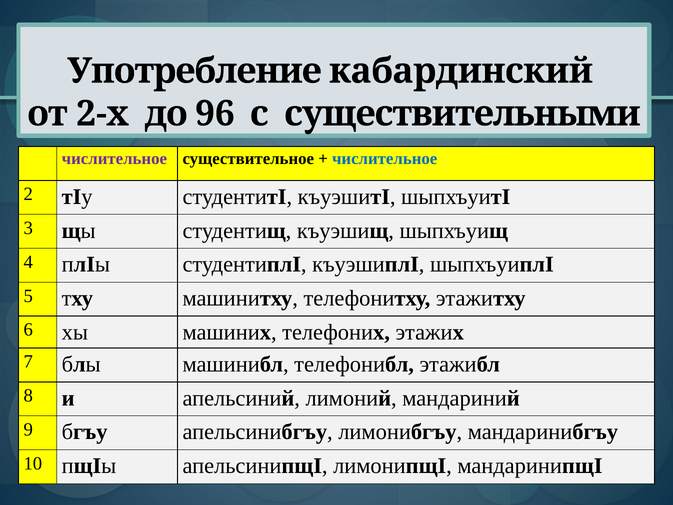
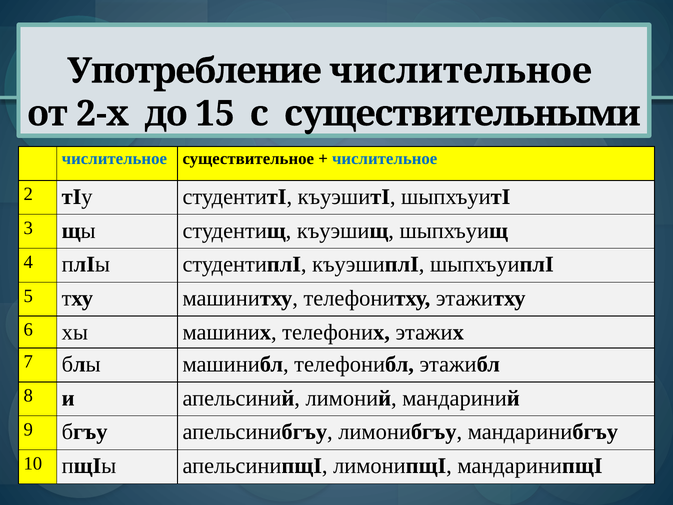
Употребление кабардинский: кабардинский -> числительное
96: 96 -> 15
числительное at (114, 159) colour: purple -> blue
